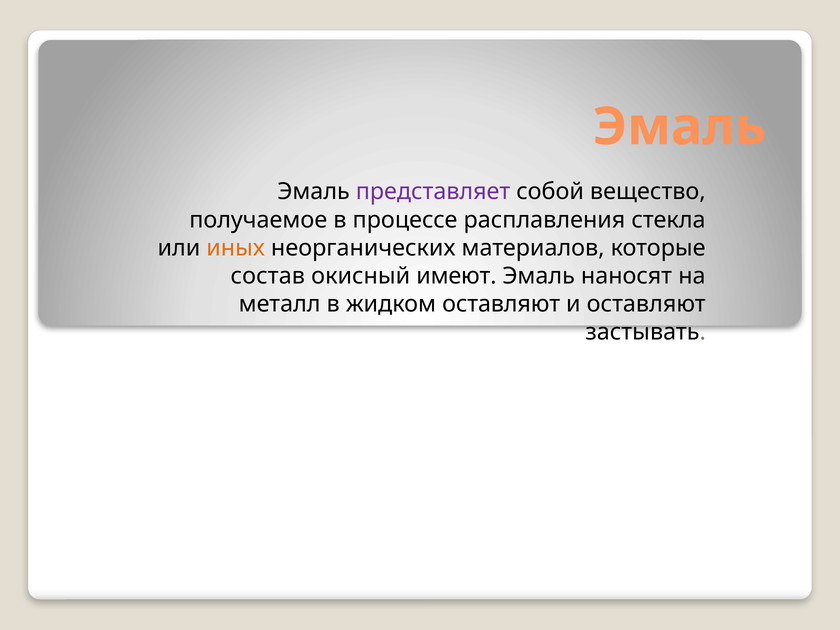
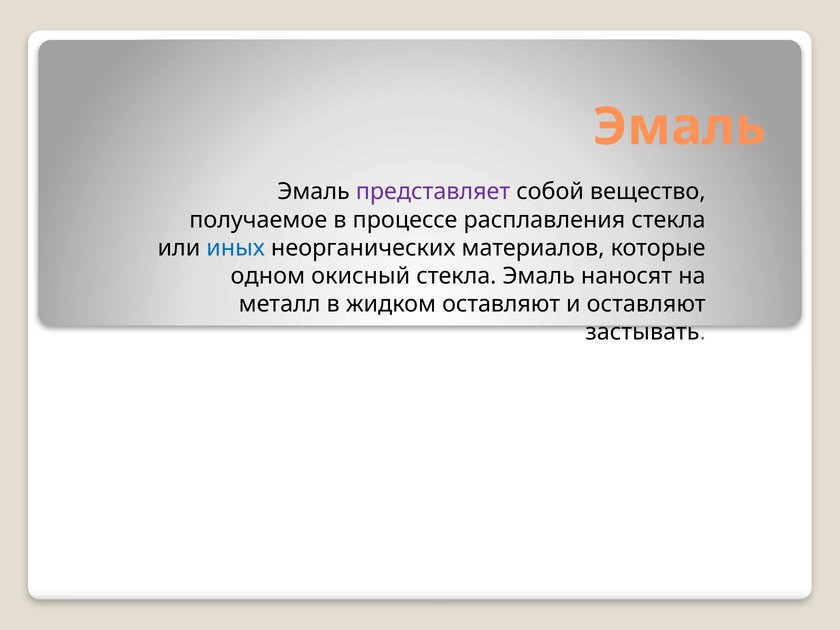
иных colour: orange -> blue
состав: состав -> одном
окисный имеют: имеют -> стекла
